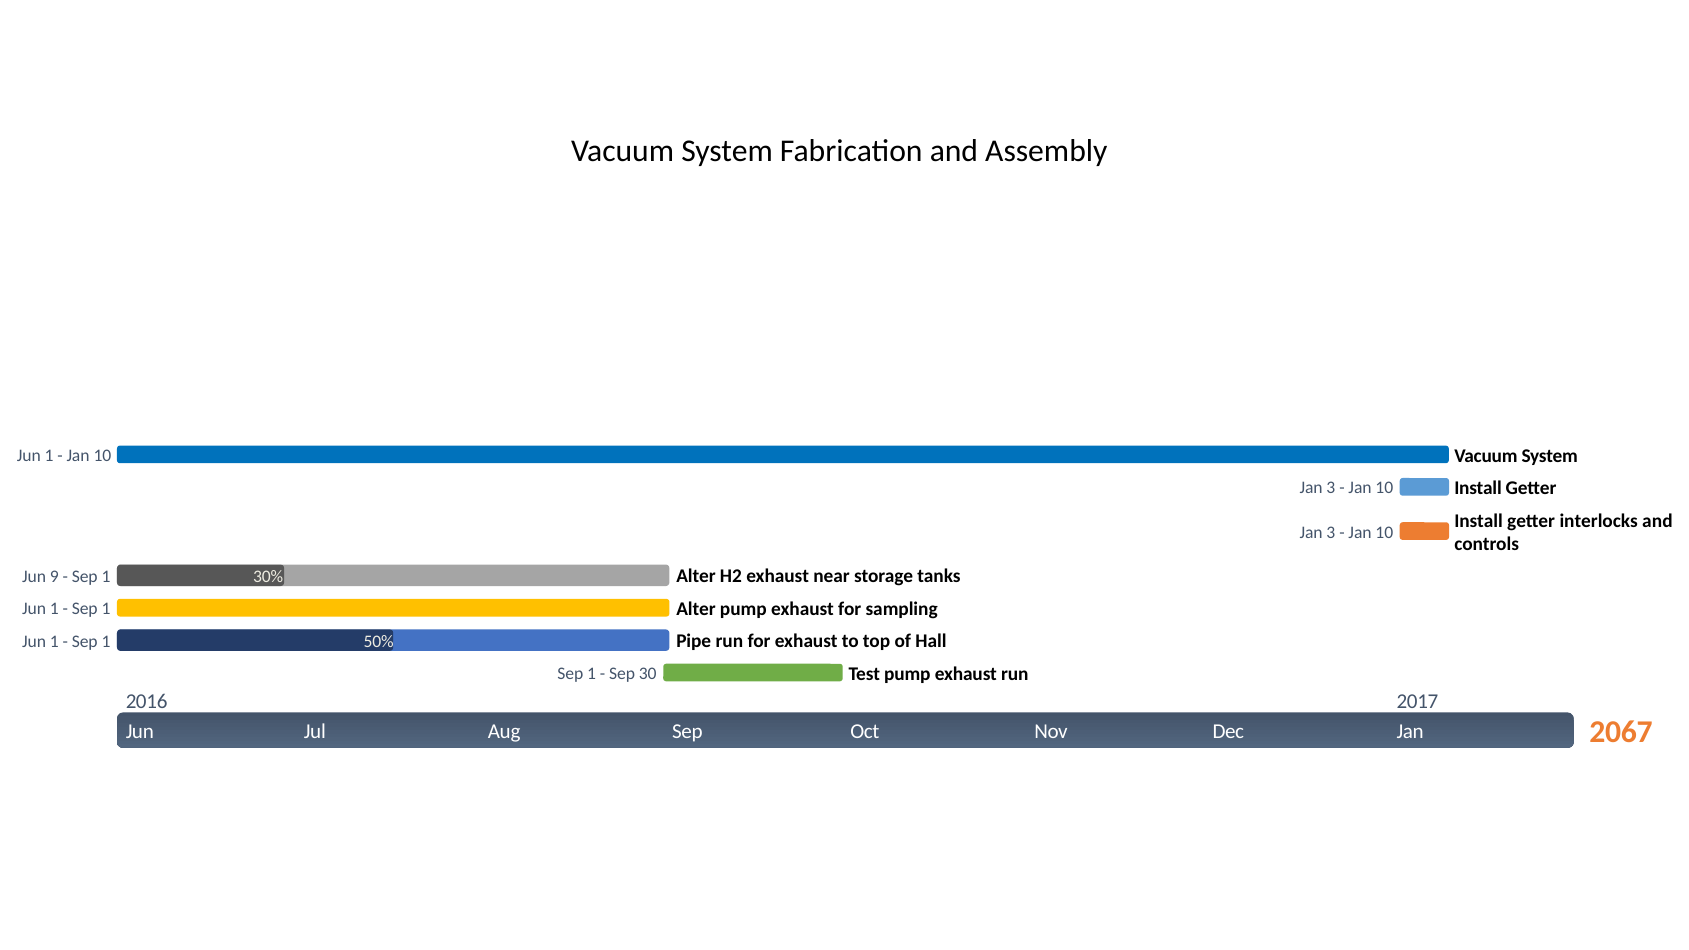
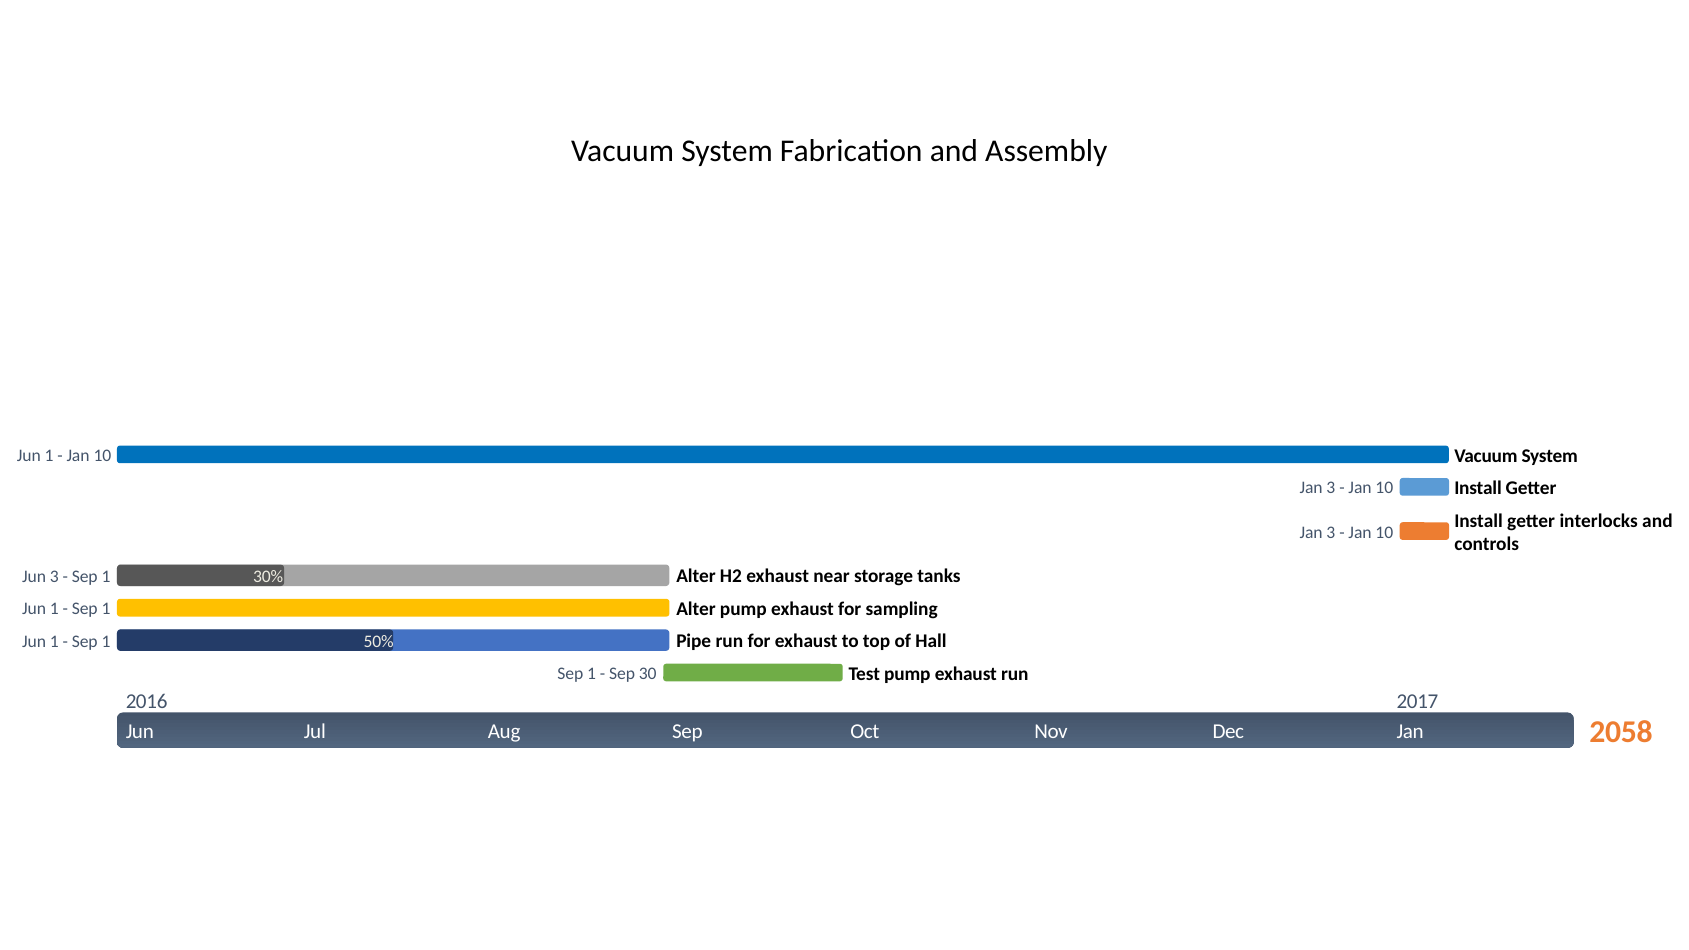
Jun 9: 9 -> 3
2067: 2067 -> 2058
